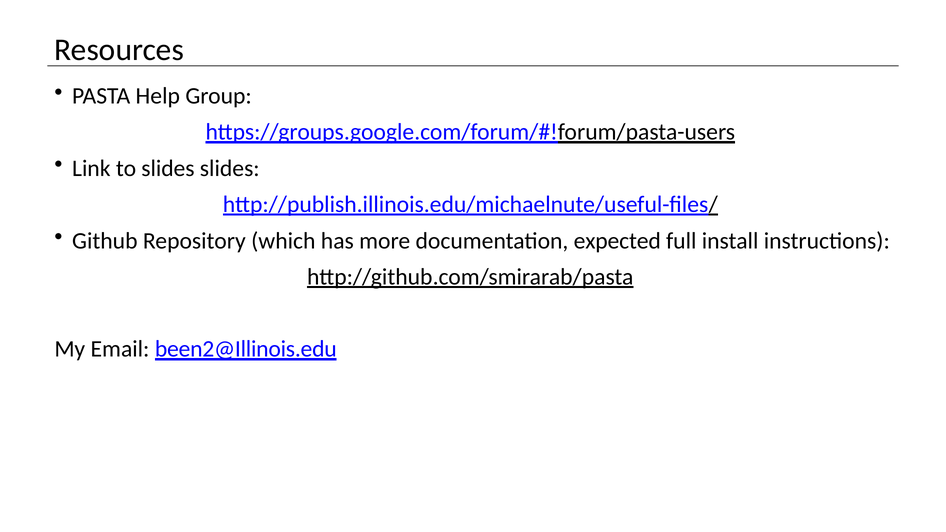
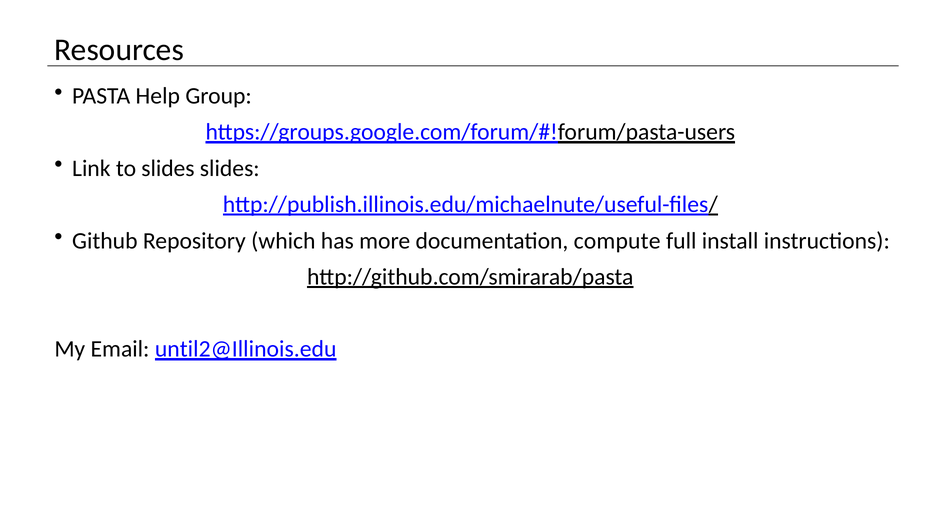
expected: expected -> compute
been2@Illinois.edu: been2@Illinois.edu -> until2@Illinois.edu
